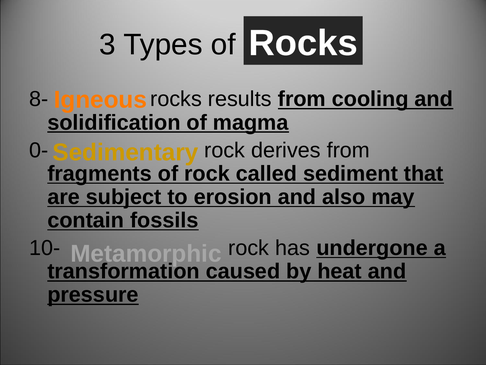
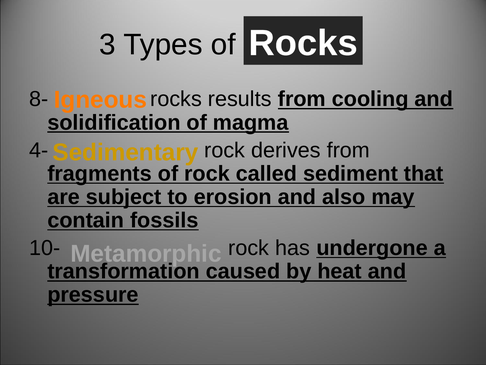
0-: 0- -> 4-
